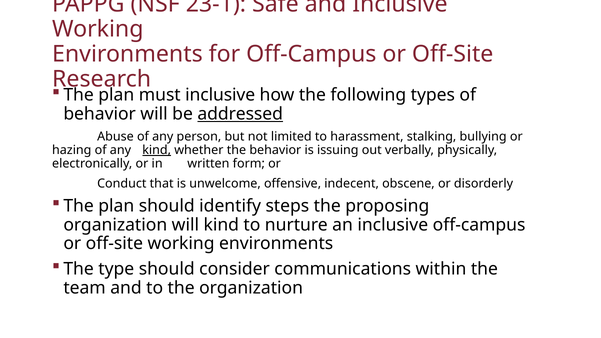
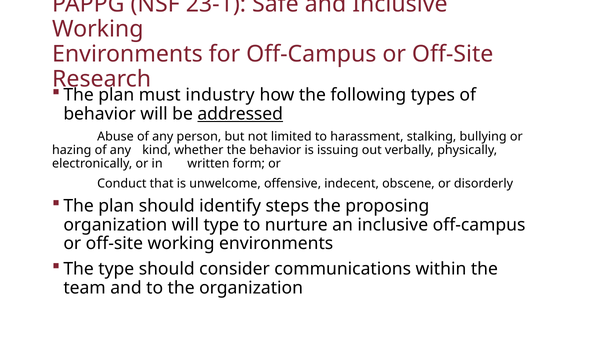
must inclusive: inclusive -> industry
kind at (157, 150) underline: present -> none
will kind: kind -> type
